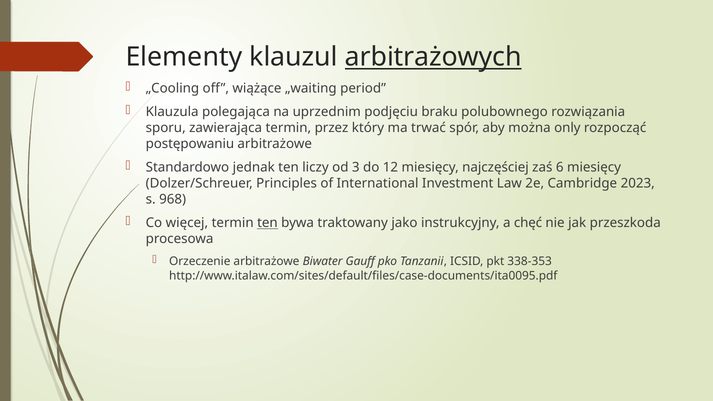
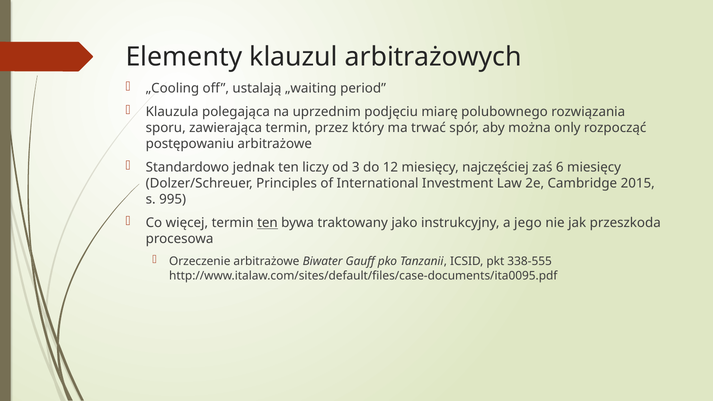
arbitrażowych underline: present -> none
wiążące: wiążące -> ustalają
braku: braku -> miarę
2023: 2023 -> 2015
968: 968 -> 995
chęć: chęć -> jego
338-353: 338-353 -> 338-555
